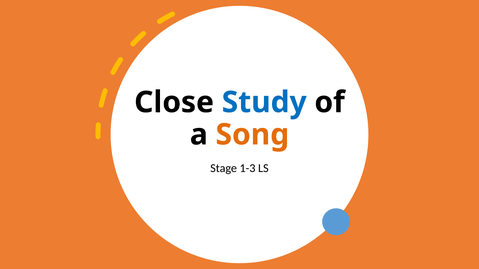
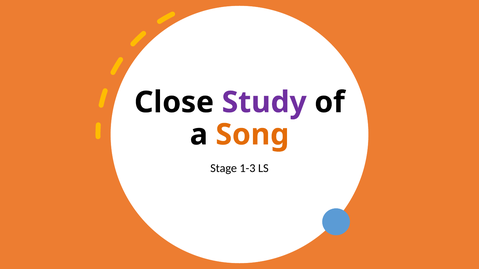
Study colour: blue -> purple
